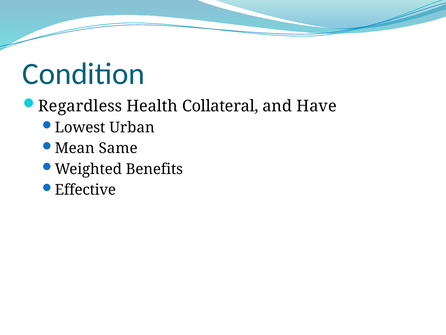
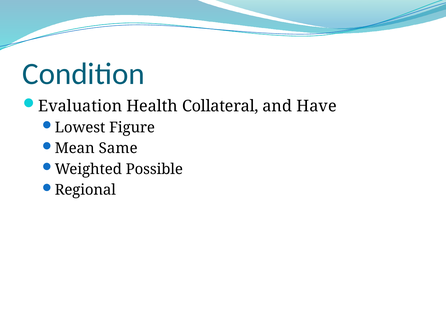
Regardless: Regardless -> Evaluation
Urban: Urban -> Figure
Benefits: Benefits -> Possible
Effective: Effective -> Regional
